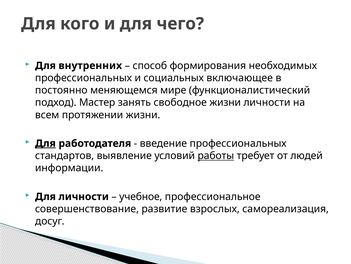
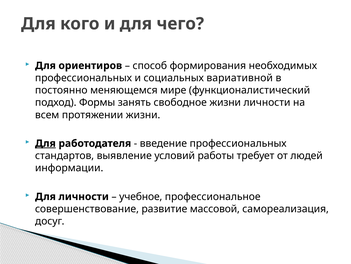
внутренних: внутренних -> ориентиров
включающее: включающее -> вариативной
Мастер: Мастер -> Формы
работы underline: present -> none
взрослых: взрослых -> массовой
